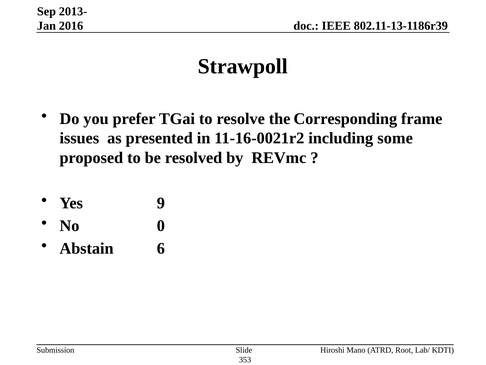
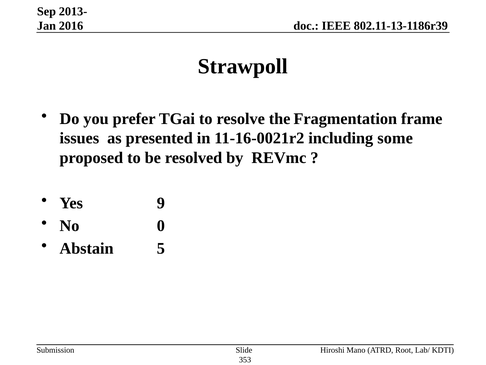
Corresponding: Corresponding -> Fragmentation
6: 6 -> 5
